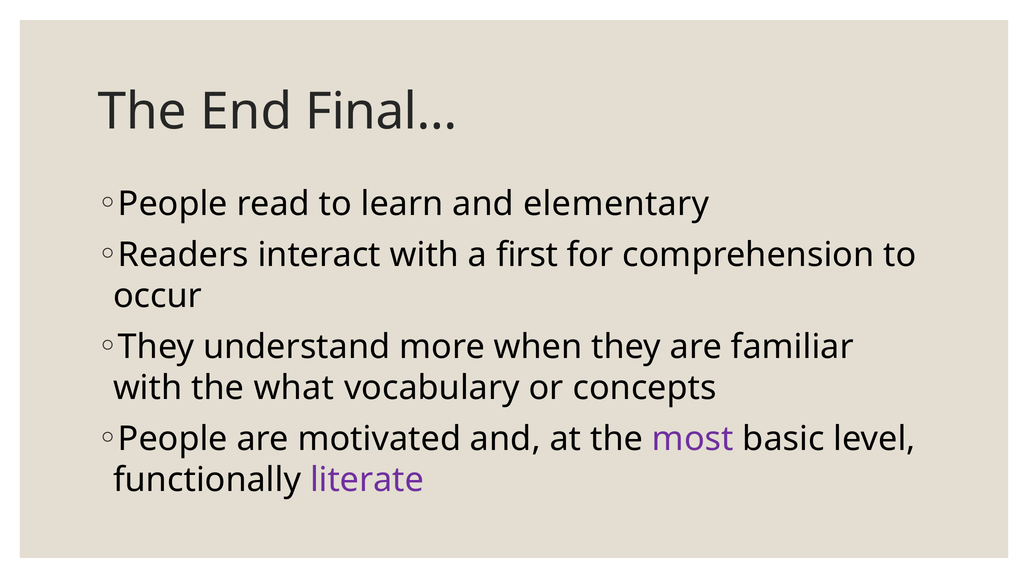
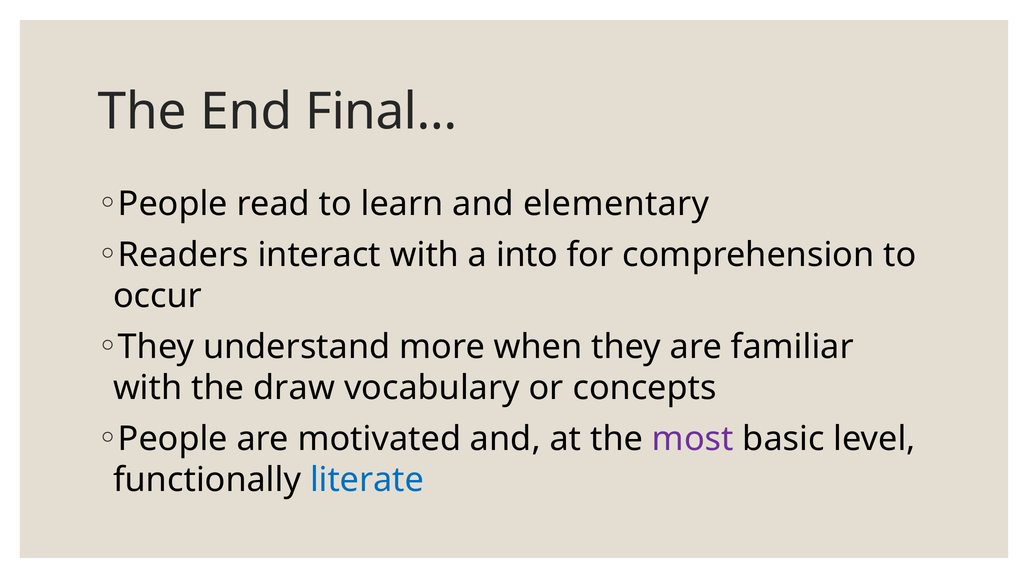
first: first -> into
what: what -> draw
literate colour: purple -> blue
